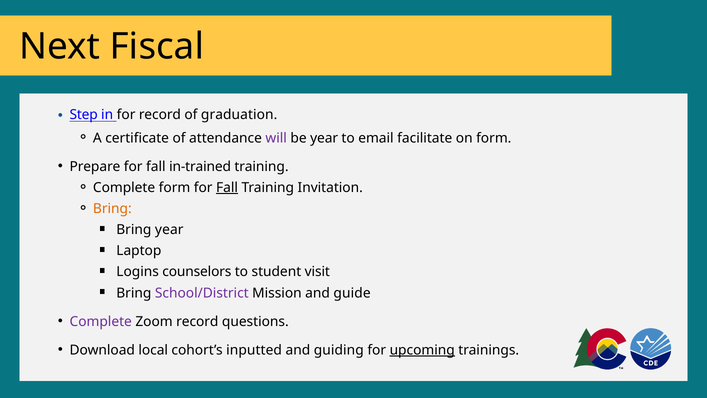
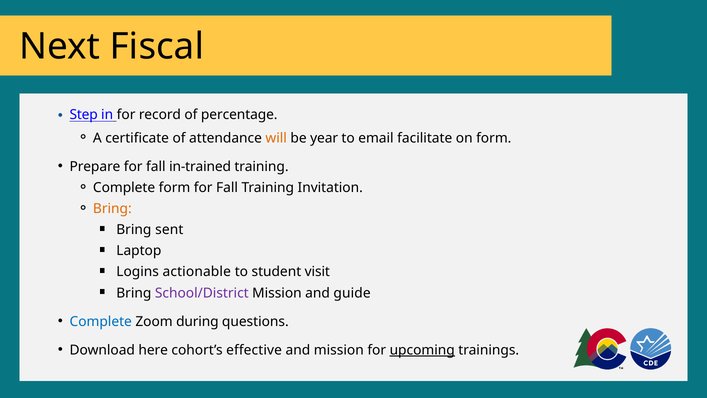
graduation: graduation -> percentage
will colour: purple -> orange
Fall at (227, 188) underline: present -> none
Bring year: year -> sent
counselors: counselors -> actionable
Complete at (101, 321) colour: purple -> blue
Zoom record: record -> during
local: local -> here
inputted: inputted -> effective
and guiding: guiding -> mission
